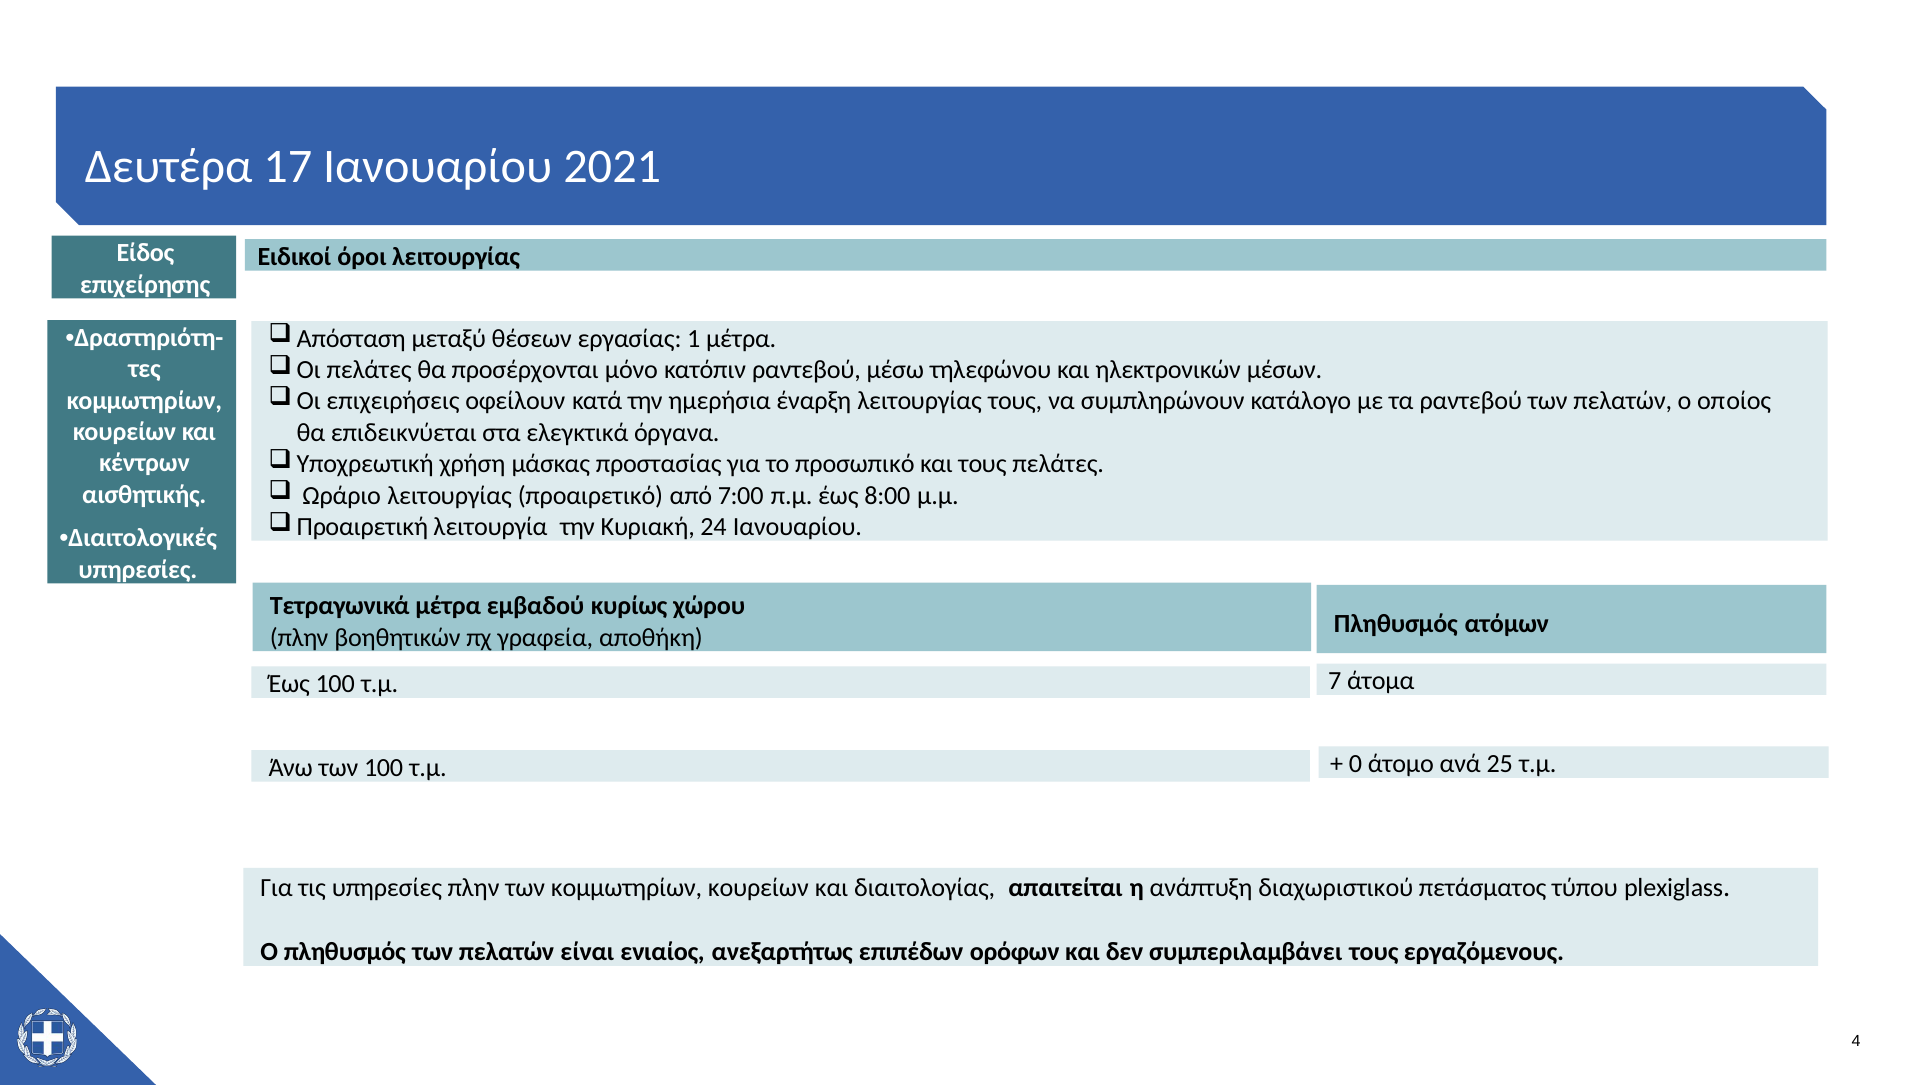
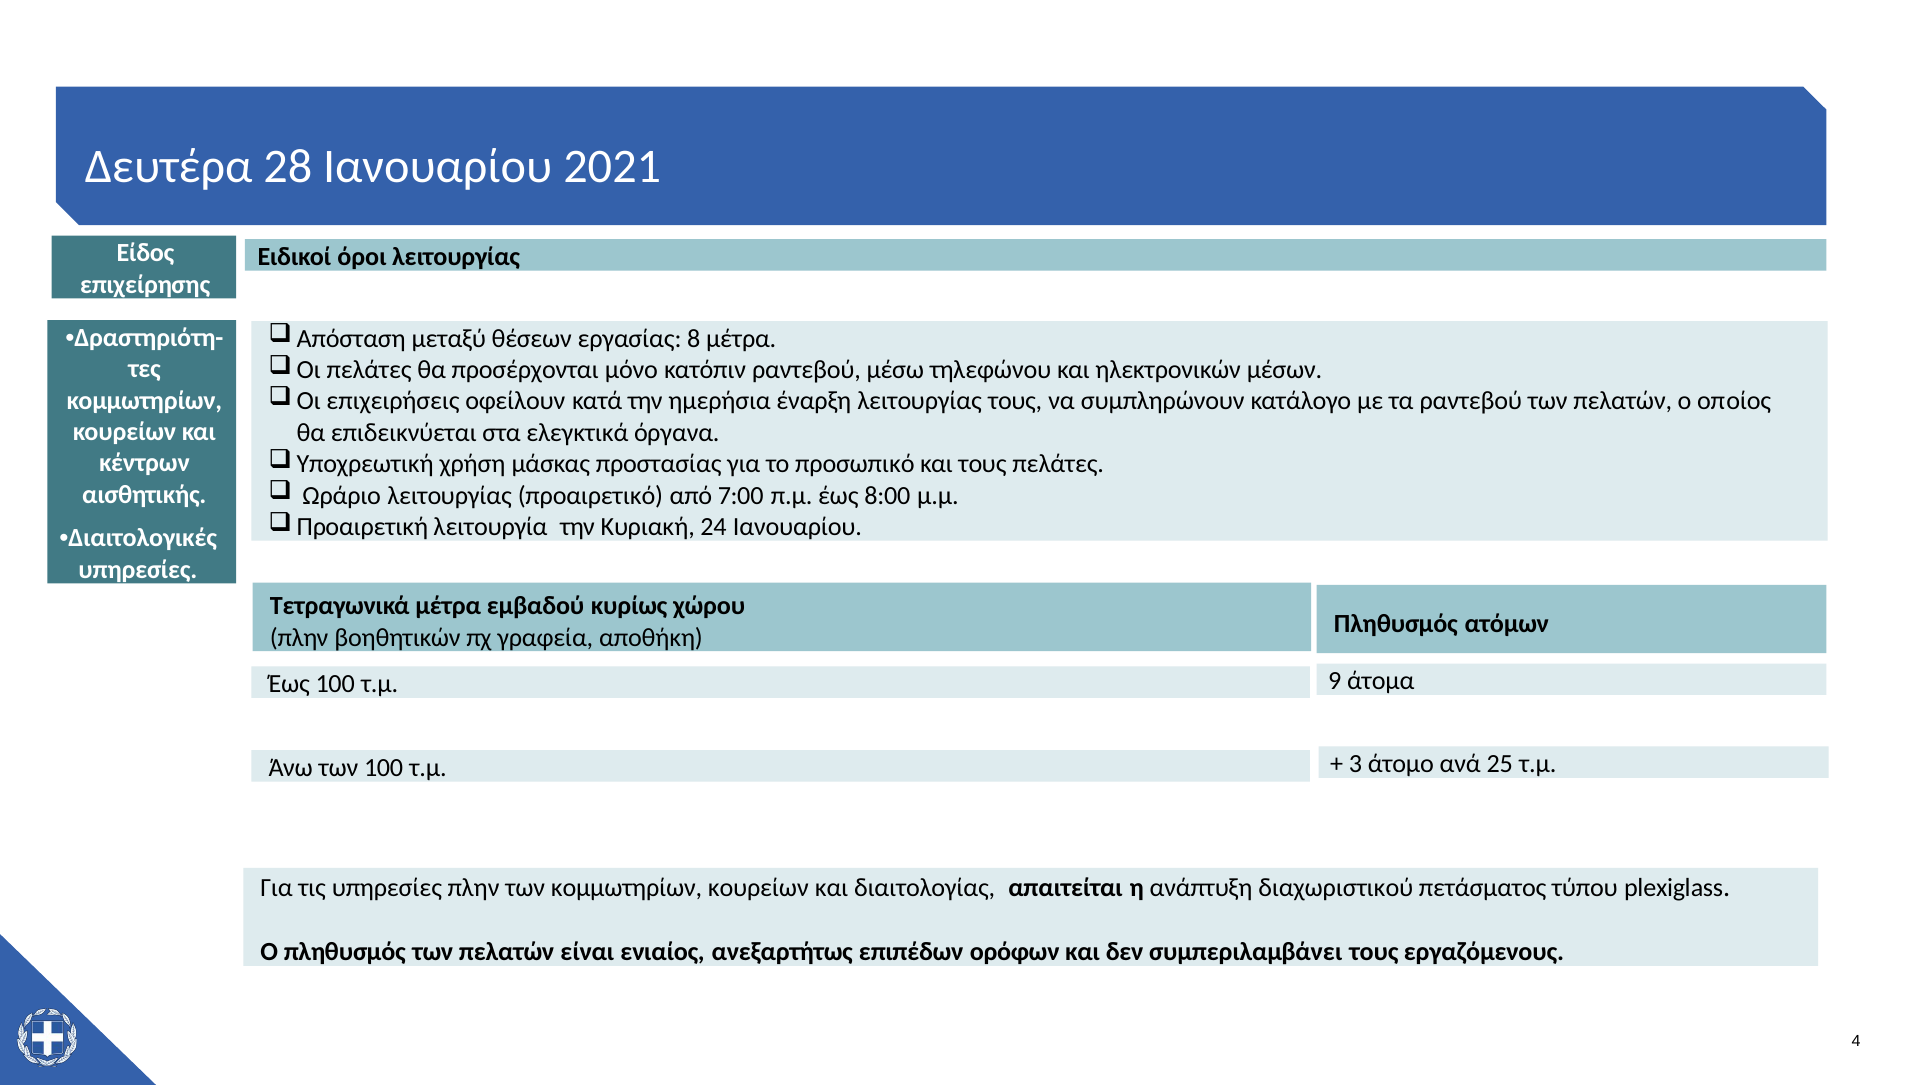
17: 17 -> 28
1: 1 -> 8
7: 7 -> 9
0: 0 -> 3
